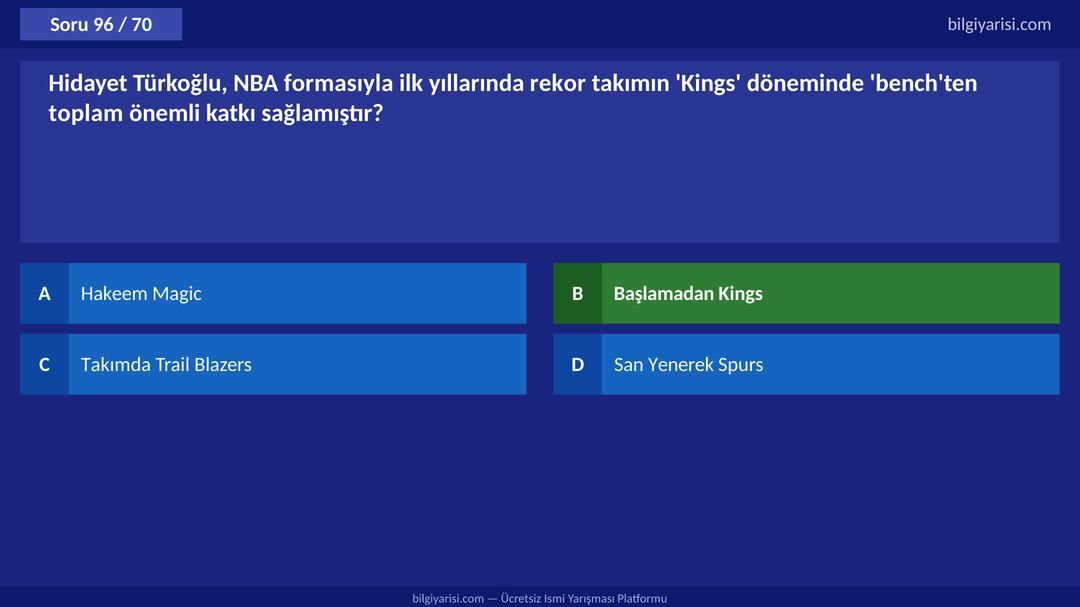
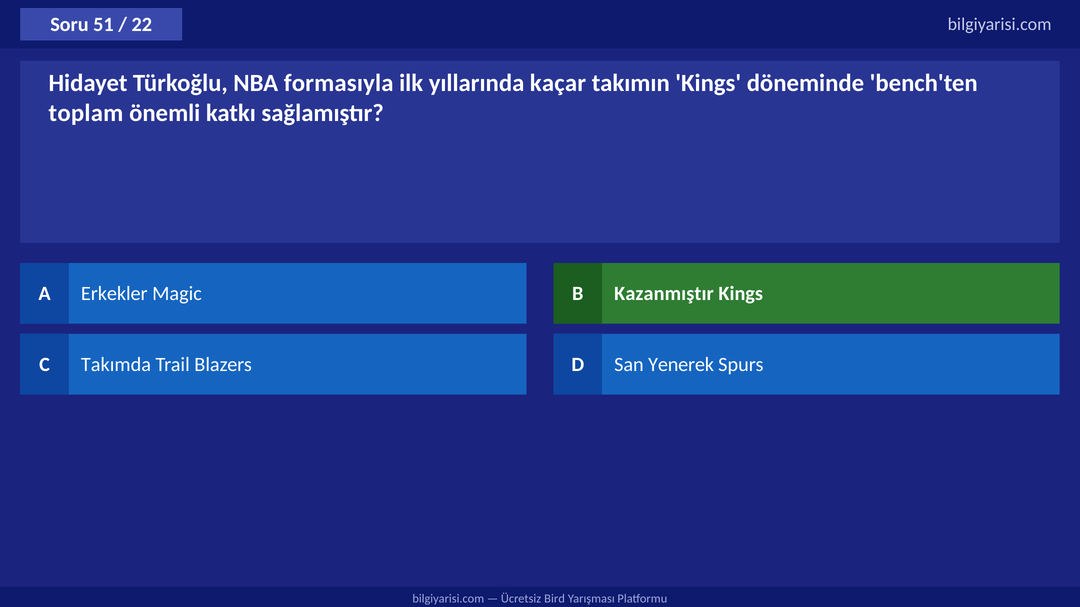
96: 96 -> 51
70: 70 -> 22
rekor: rekor -> kaçar
Hakeem: Hakeem -> Erkekler
Başlamadan: Başlamadan -> Kazanmıştır
Ismi: Ismi -> Bird
